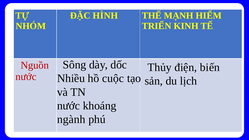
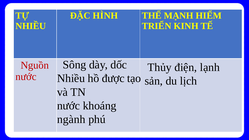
NHÓM at (31, 26): NHÓM -> NHIỀU
biến: biến -> lạnh
cuộc: cuộc -> được
